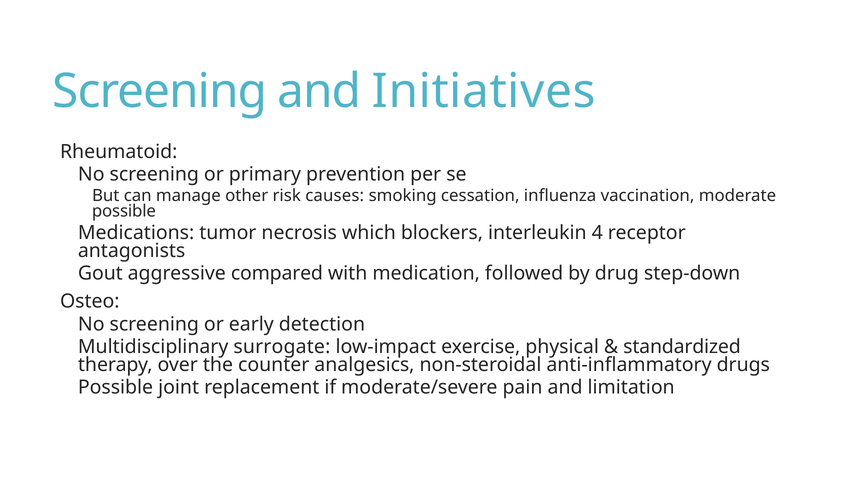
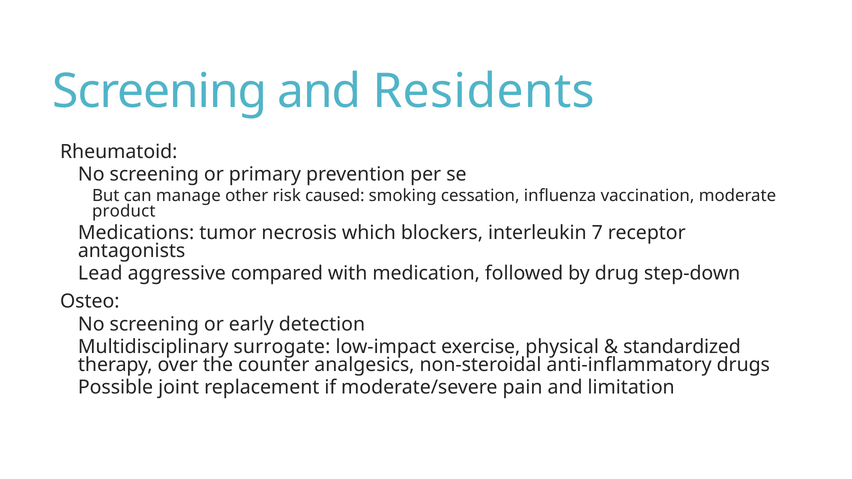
Initiatives: Initiatives -> Residents
causes: causes -> caused
possible at (124, 211): possible -> product
4: 4 -> 7
Gout: Gout -> Lead
